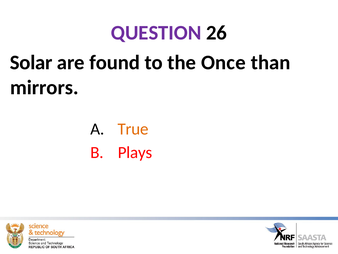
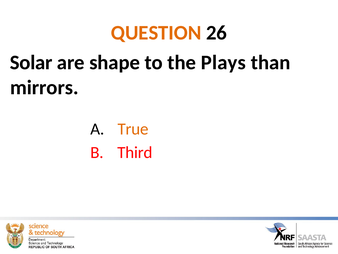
QUESTION colour: purple -> orange
found: found -> shape
Once: Once -> Plays
Plays: Plays -> Third
